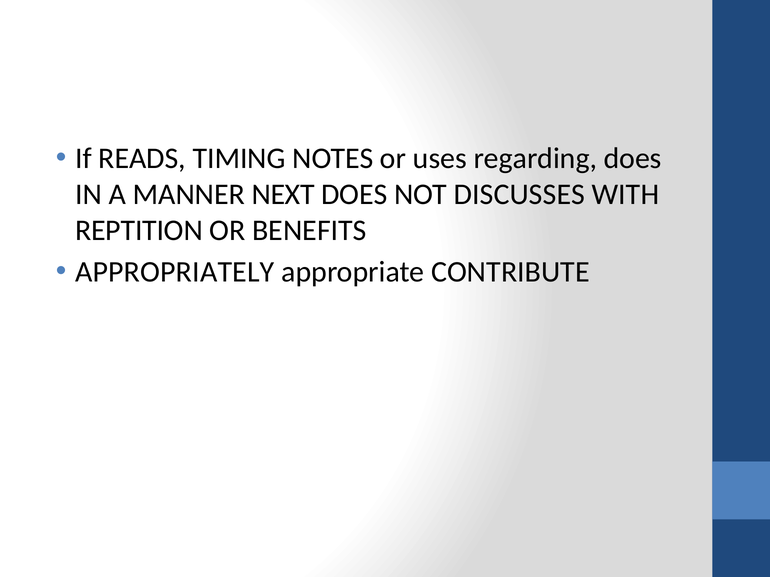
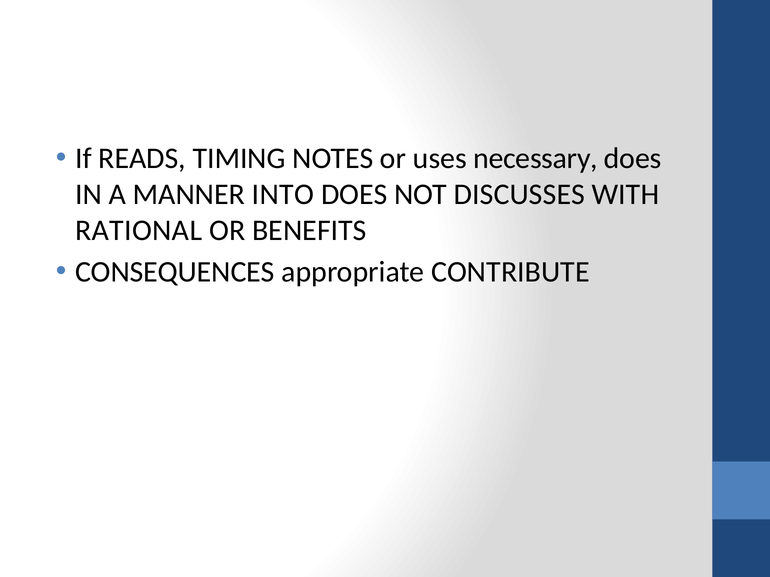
regarding: regarding -> necessary
NEXT: NEXT -> INTO
REPTITION: REPTITION -> RATIONAL
APPROPRIATELY: APPROPRIATELY -> CONSEQUENCES
